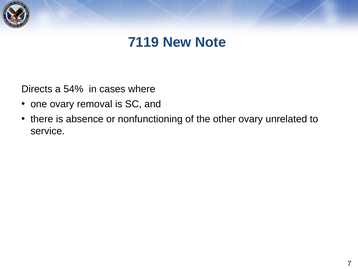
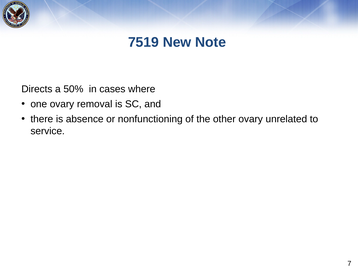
7119: 7119 -> 7519
54%: 54% -> 50%
